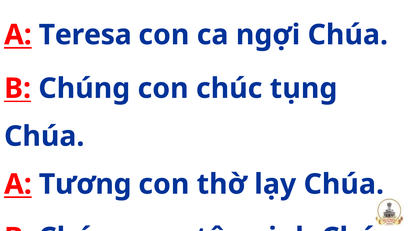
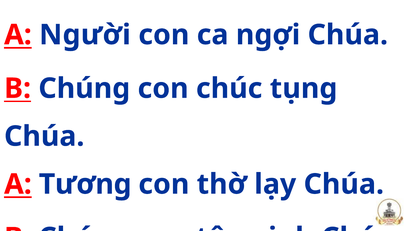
Teresa: Teresa -> Người
